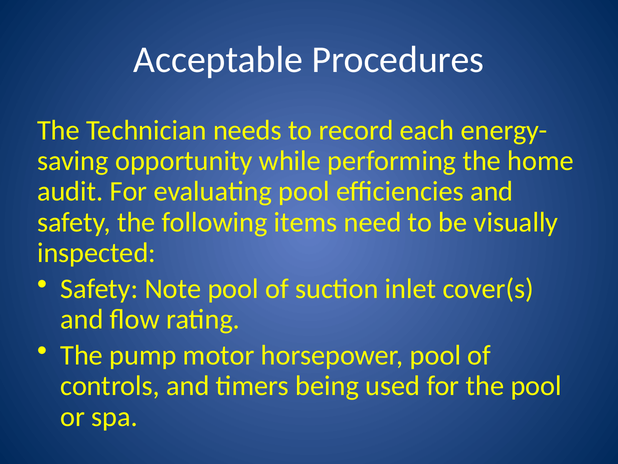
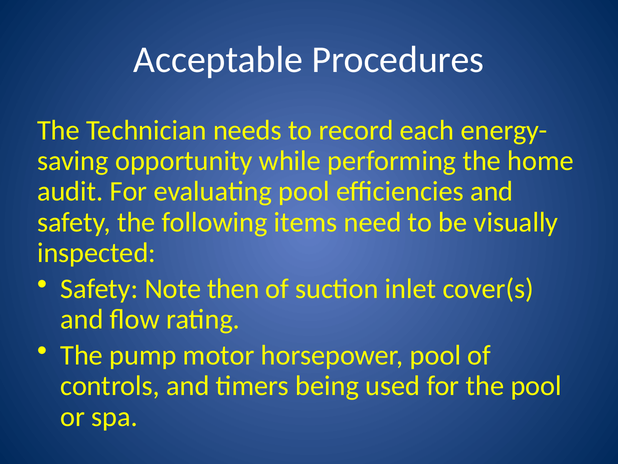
Note pool: pool -> then
